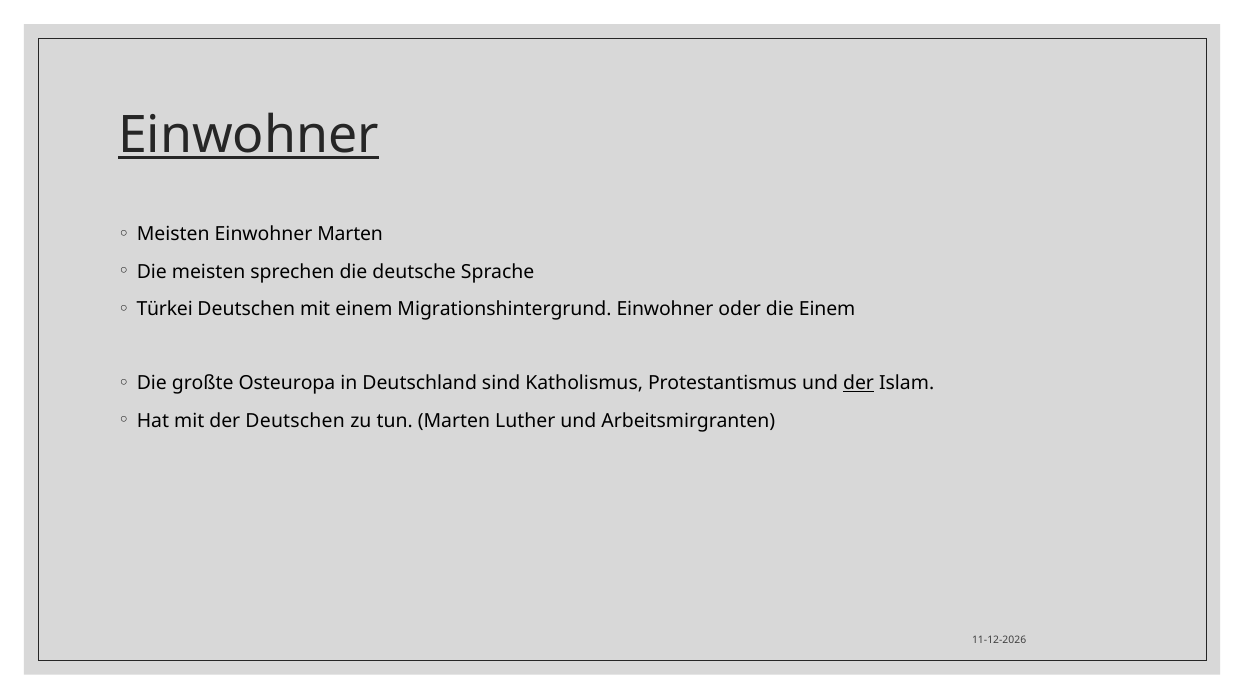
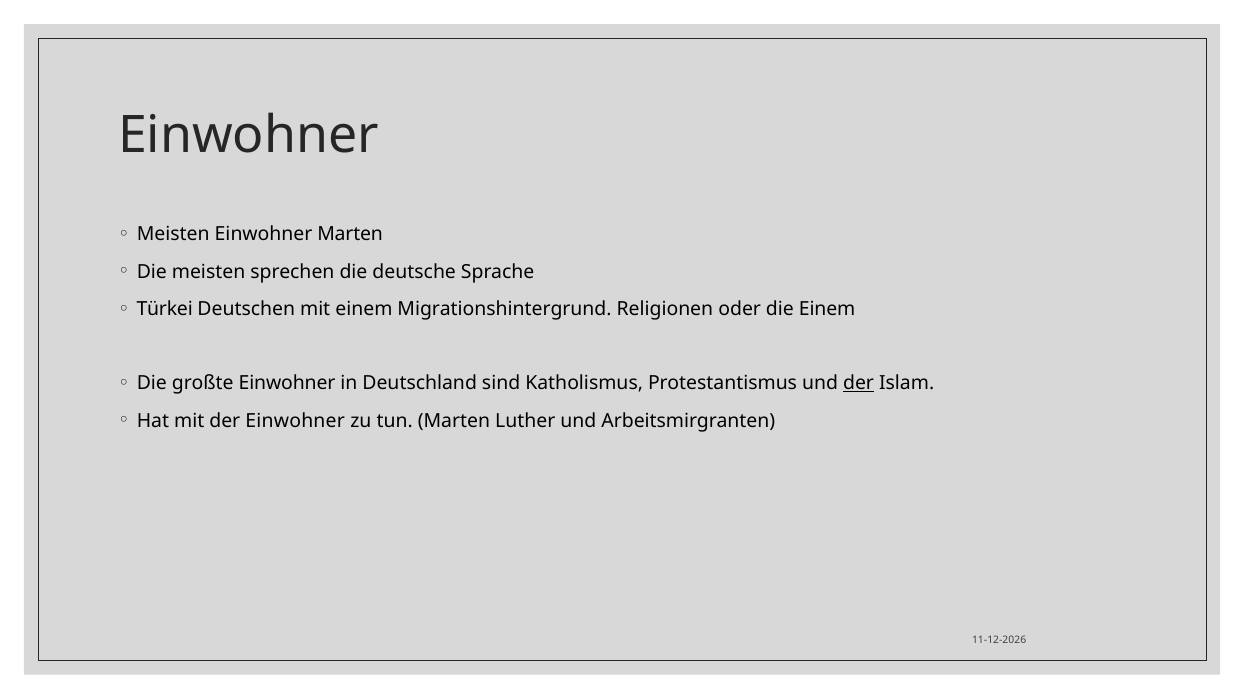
Einwohner at (249, 135) underline: present -> none
Migrationshintergrund Einwohner: Einwohner -> Religionen
großte Osteuropa: Osteuropa -> Einwohner
der Deutschen: Deutschen -> Einwohner
